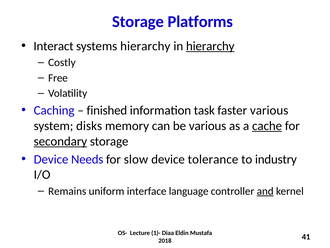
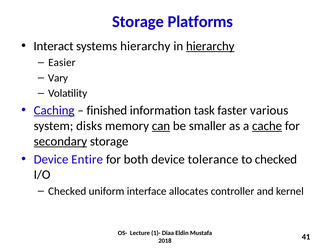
Costly: Costly -> Easier
Free: Free -> Vary
Caching underline: none -> present
can underline: none -> present
be various: various -> smaller
Needs: Needs -> Entire
slow: slow -> both
to industry: industry -> checked
Remains at (67, 191): Remains -> Checked
language: language -> allocates
and underline: present -> none
